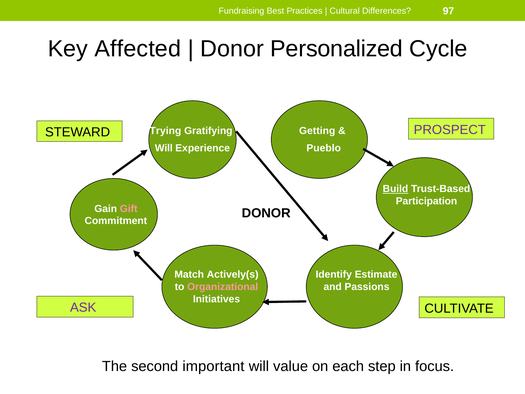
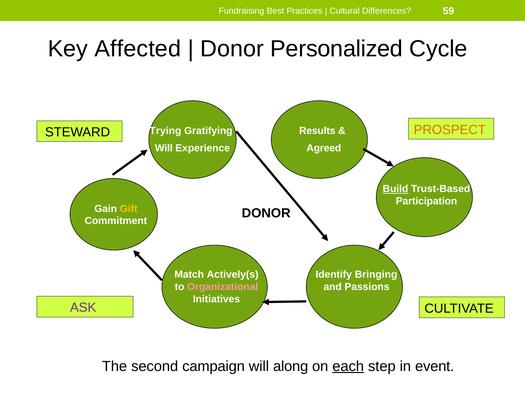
97: 97 -> 59
PROSPECT colour: purple -> orange
Getting: Getting -> Results
Pueblo: Pueblo -> Agreed
Gift colour: pink -> yellow
Estimate: Estimate -> Bringing
important: important -> campaign
value: value -> along
each underline: none -> present
focus: focus -> event
